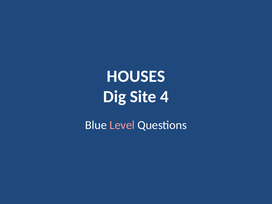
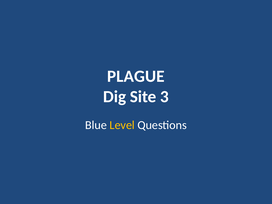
HOUSES: HOUSES -> PLAGUE
4: 4 -> 3
Level colour: pink -> yellow
